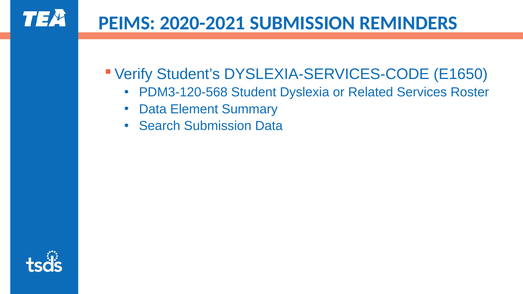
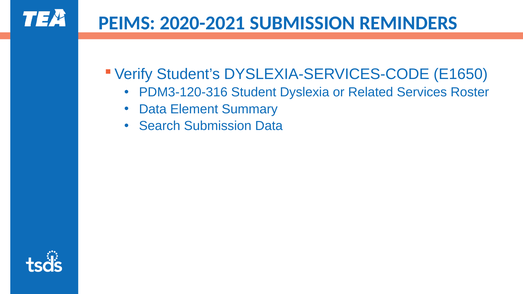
PDM3-120-568: PDM3-120-568 -> PDM3-120-316
